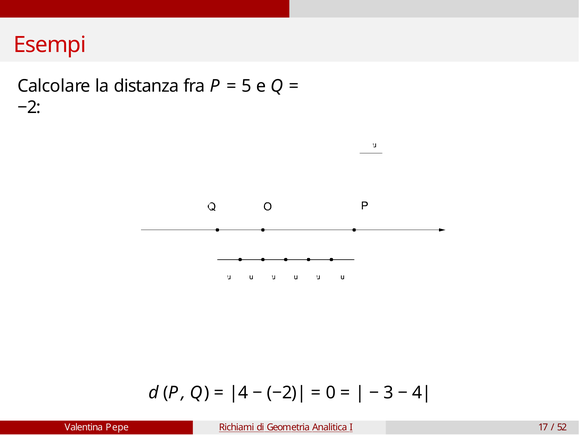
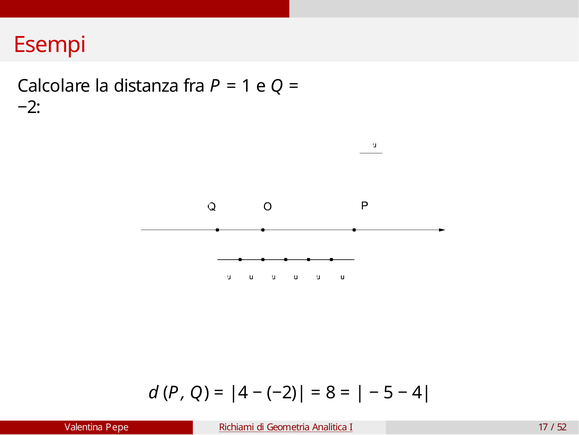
5: 5 -> 1
0: 0 -> 8
3: 3 -> 5
